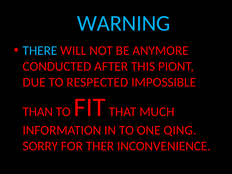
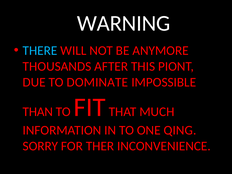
WARNING colour: light blue -> white
CONDUCTED: CONDUCTED -> THOUSANDS
RESPECTED: RESPECTED -> DOMINATE
